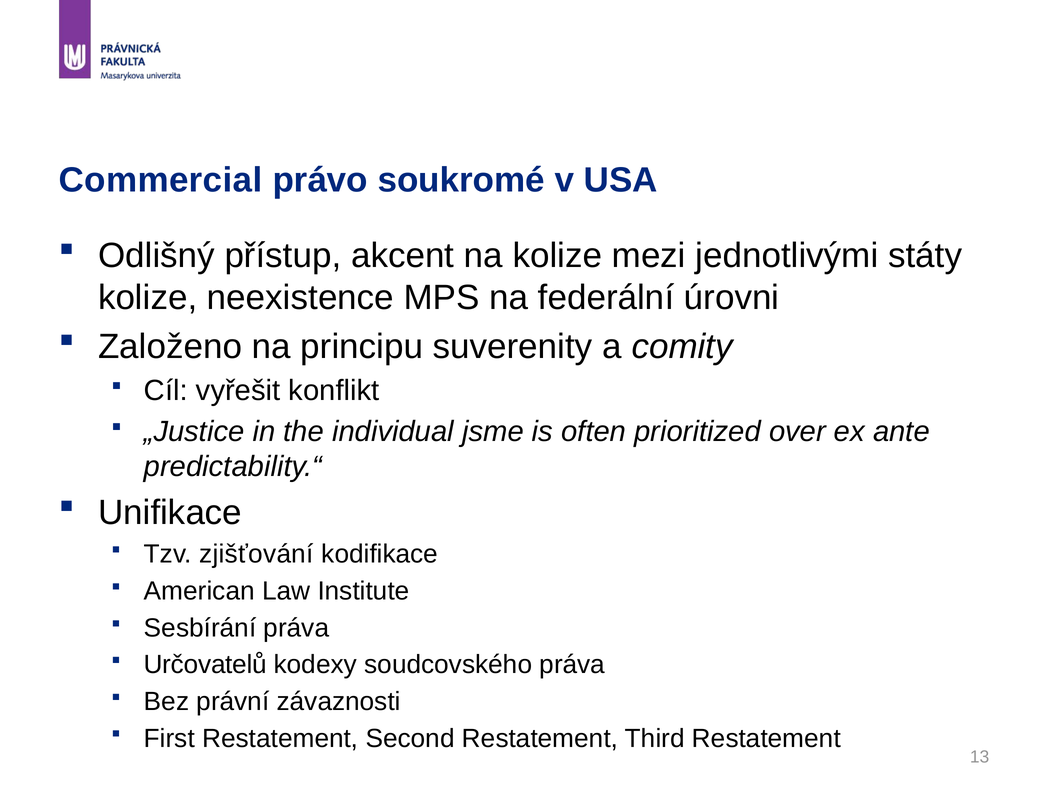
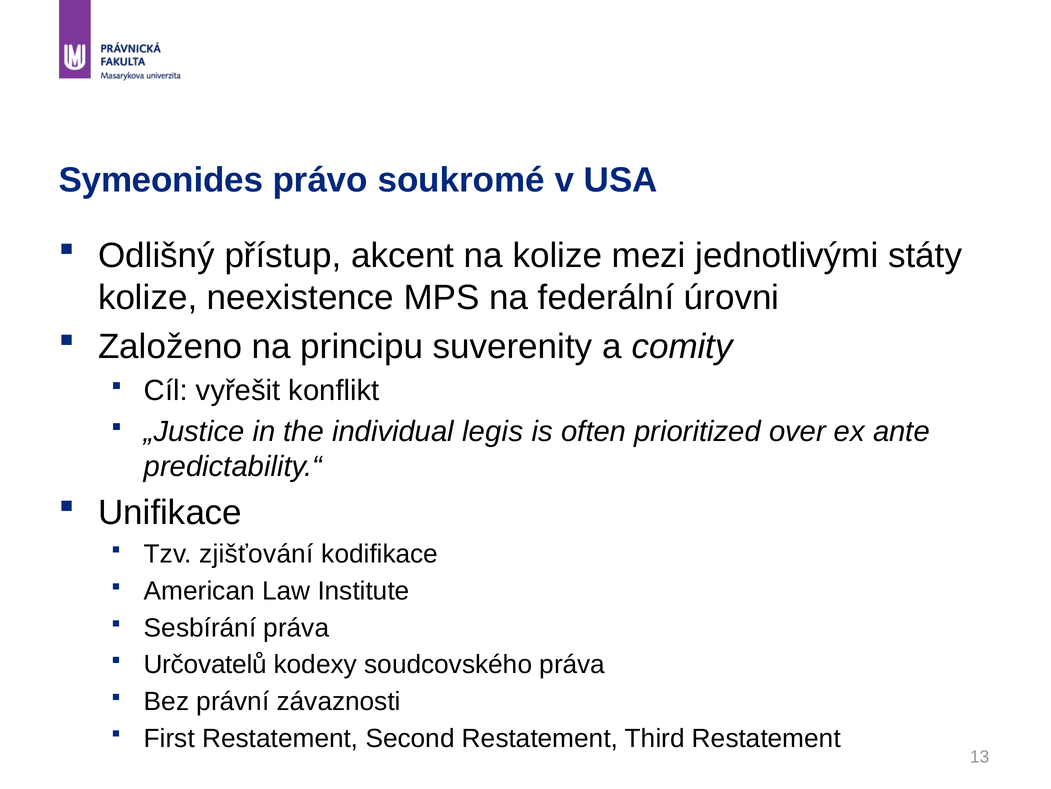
Commercial: Commercial -> Symeonides
jsme: jsme -> legis
